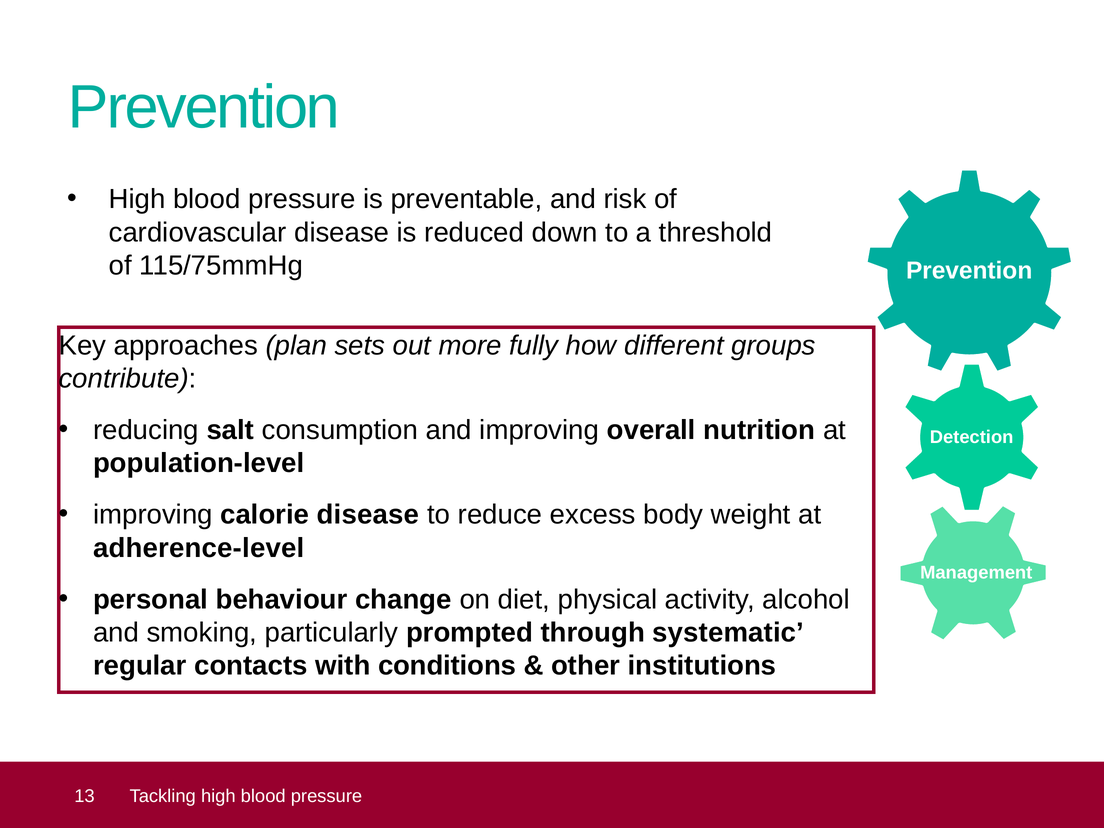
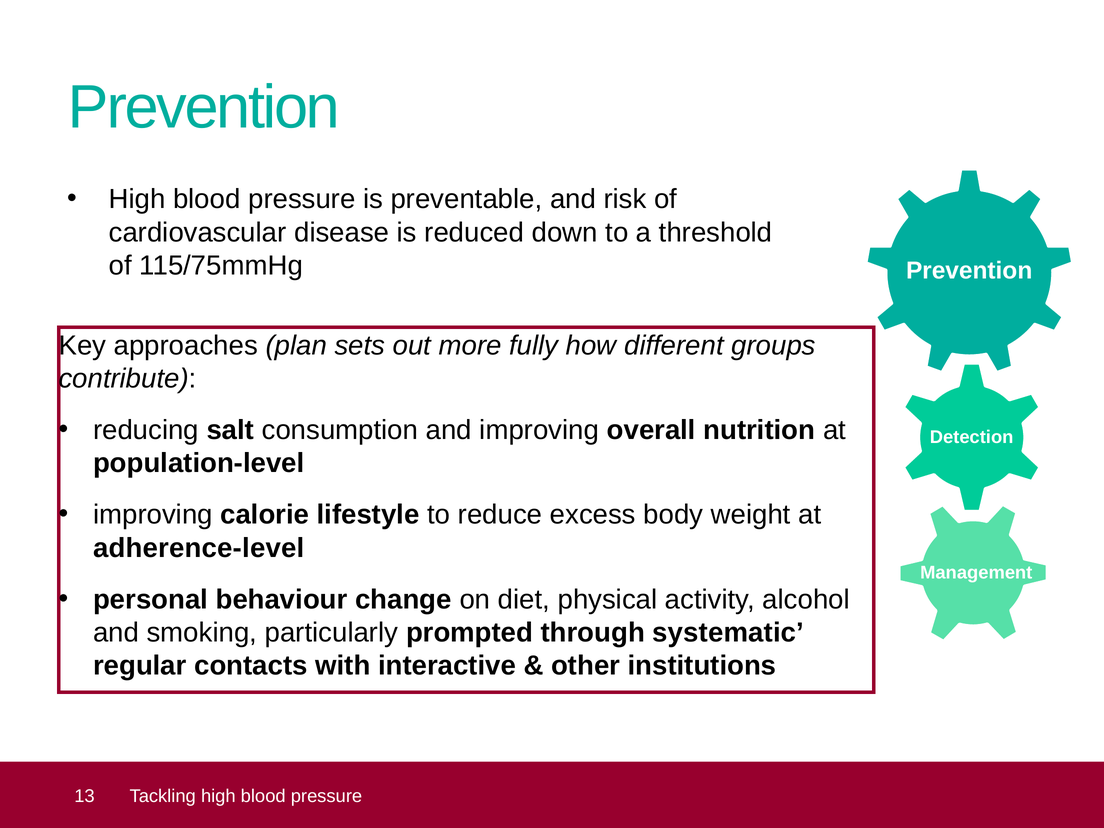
calorie disease: disease -> lifestyle
conditions: conditions -> interactive
